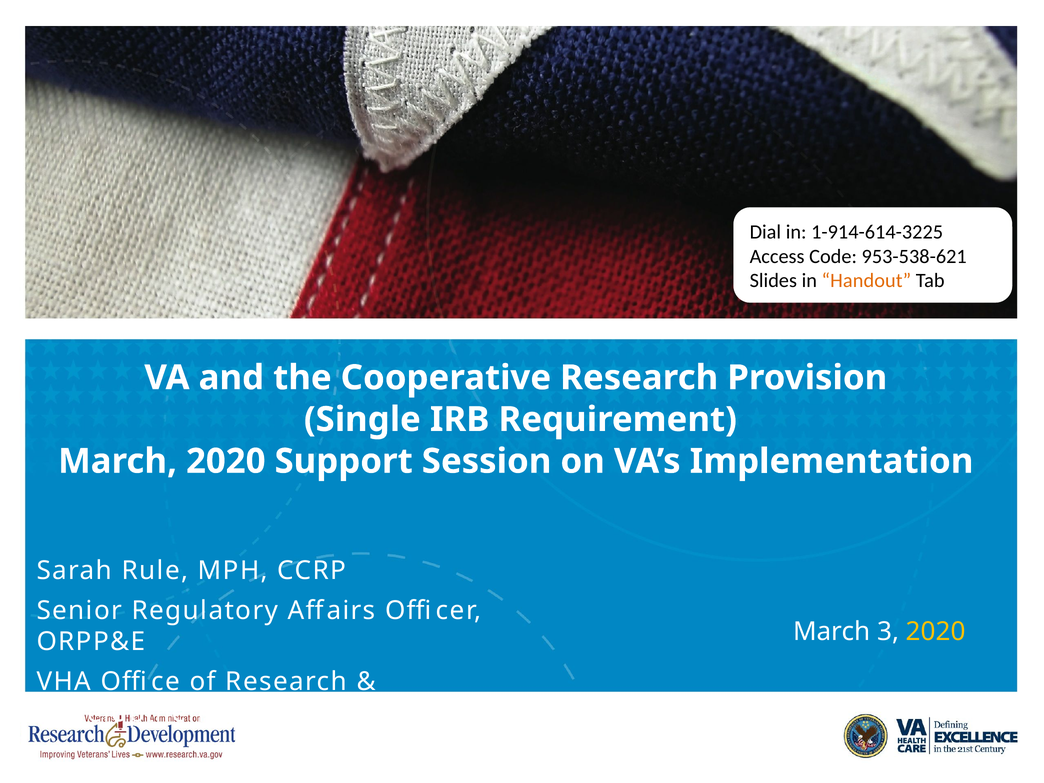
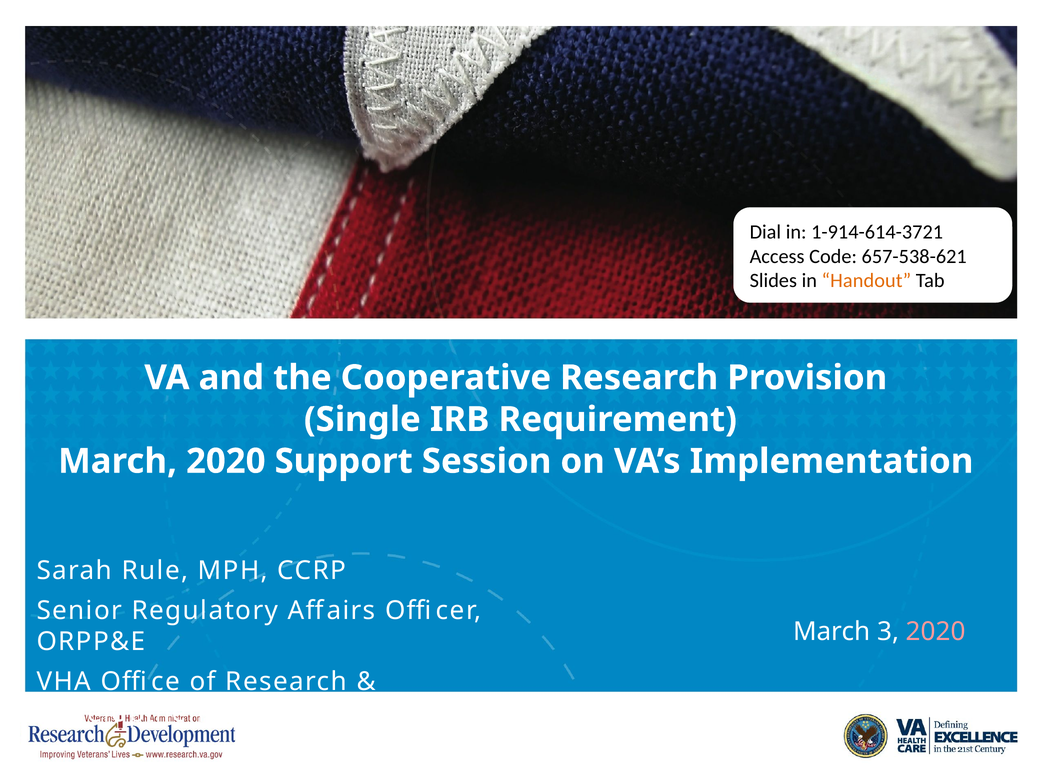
1-914-614-3225: 1-914-614-3225 -> 1-914-614-3721
953-538-621: 953-538-621 -> 657-538-621
2020 at (936, 632) colour: yellow -> pink
